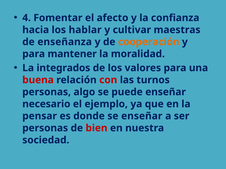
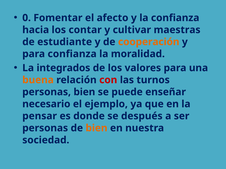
4: 4 -> 0
hablar: hablar -> contar
enseñanza: enseñanza -> estudiante
para mantener: mantener -> confianza
buena colour: red -> orange
personas algo: algo -> bien
se enseñar: enseñar -> después
bien at (97, 128) colour: red -> orange
